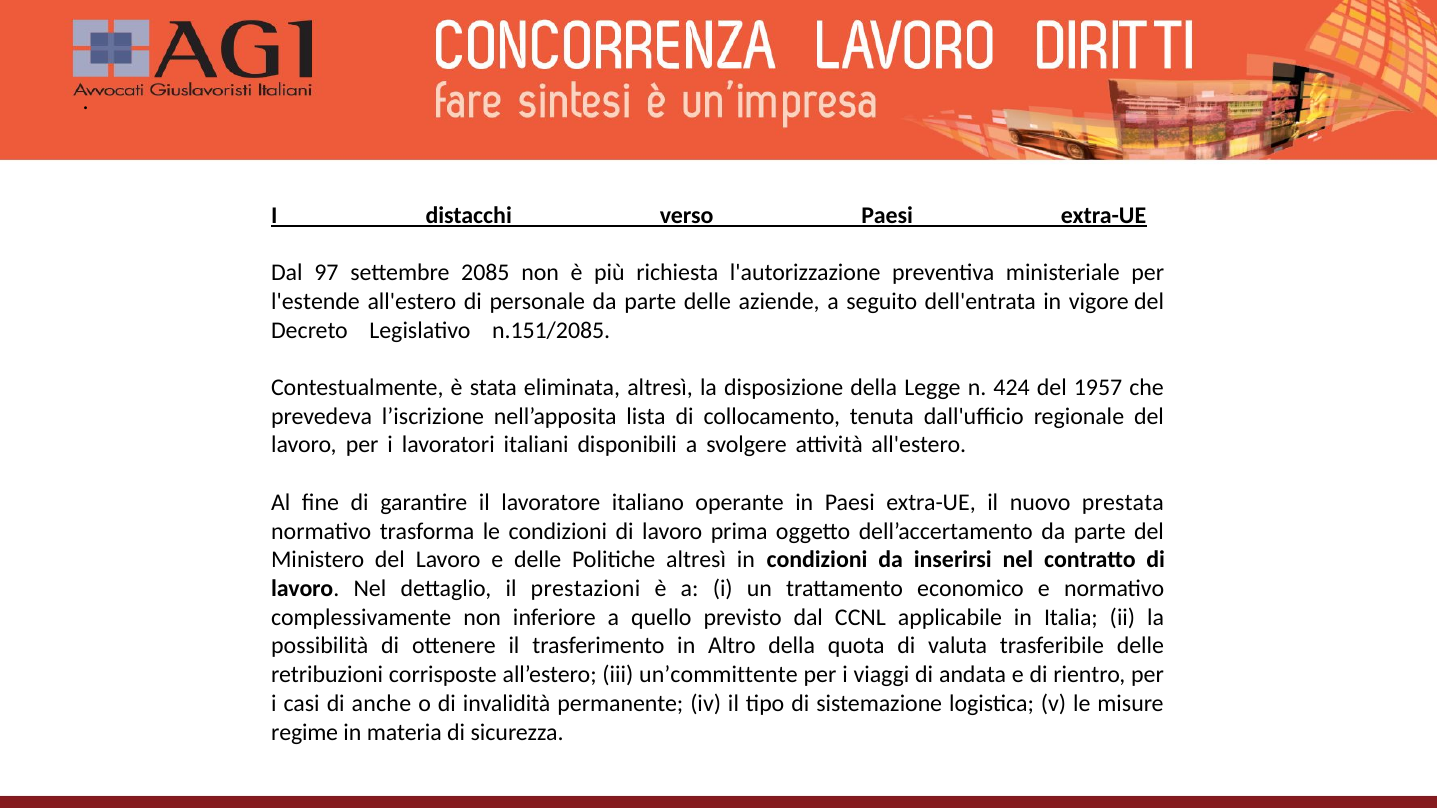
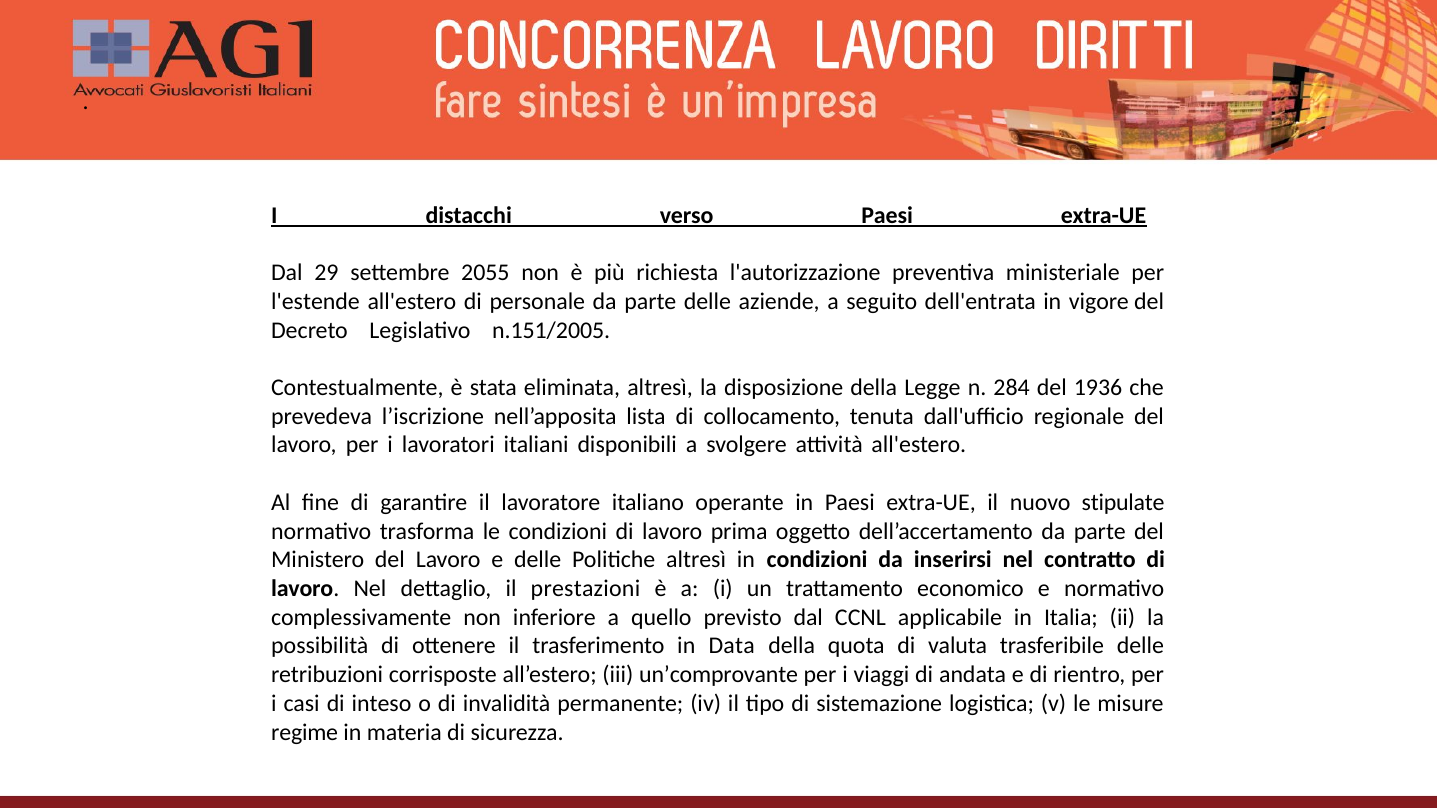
97: 97 -> 29
2085: 2085 -> 2055
n.151/2085: n.151/2085 -> n.151/2005
424: 424 -> 284
1957: 1957 -> 1936
prestata: prestata -> stipulate
Altro: Altro -> Data
un’committente: un’committente -> un’comprovante
anche: anche -> inteso
